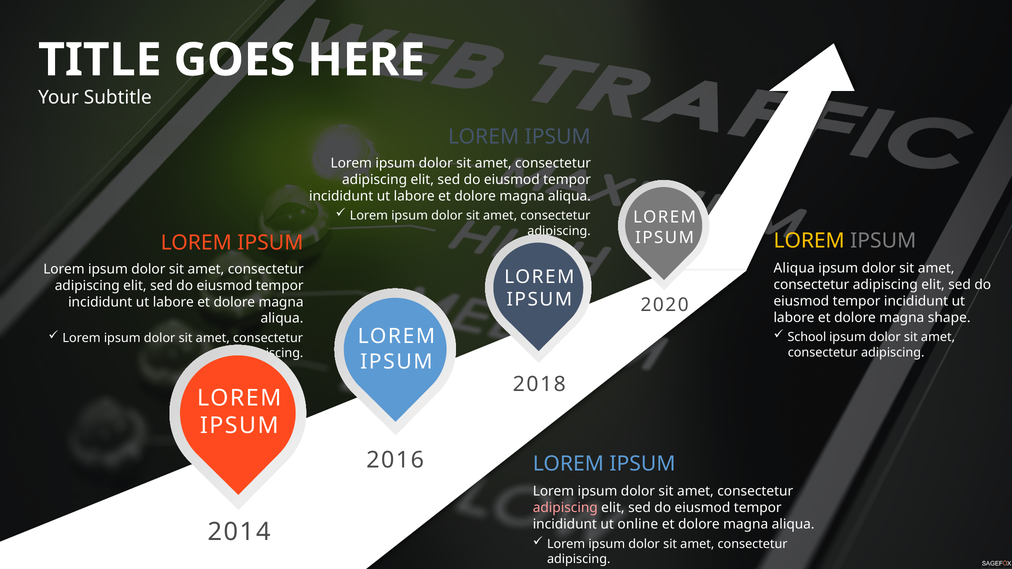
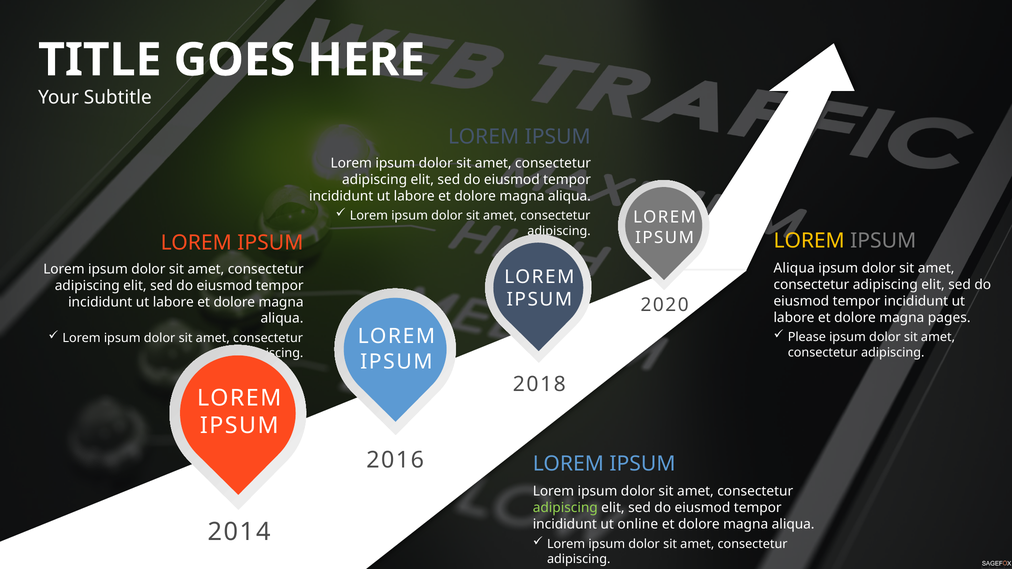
shape: shape -> pages
School: School -> Please
adipiscing at (565, 508) colour: pink -> light green
